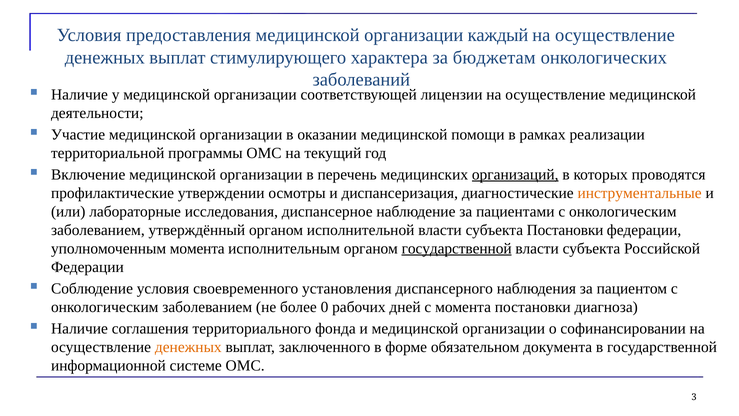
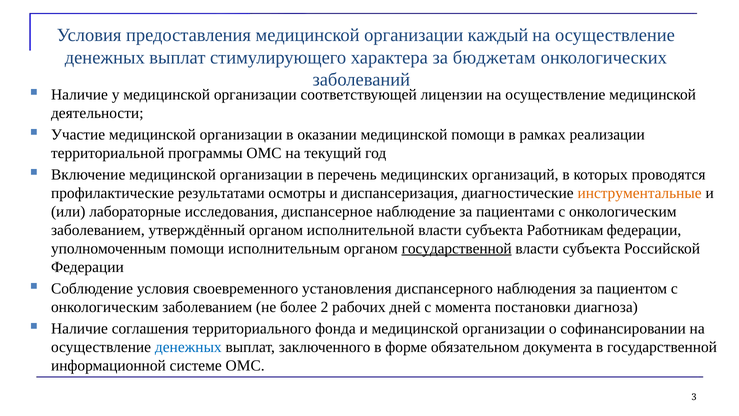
организаций underline: present -> none
утверждении: утверждении -> результатами
субъекта Постановки: Постановки -> Работникам
уполномоченным момента: момента -> помощи
0: 0 -> 2
денежных at (188, 347) colour: orange -> blue
